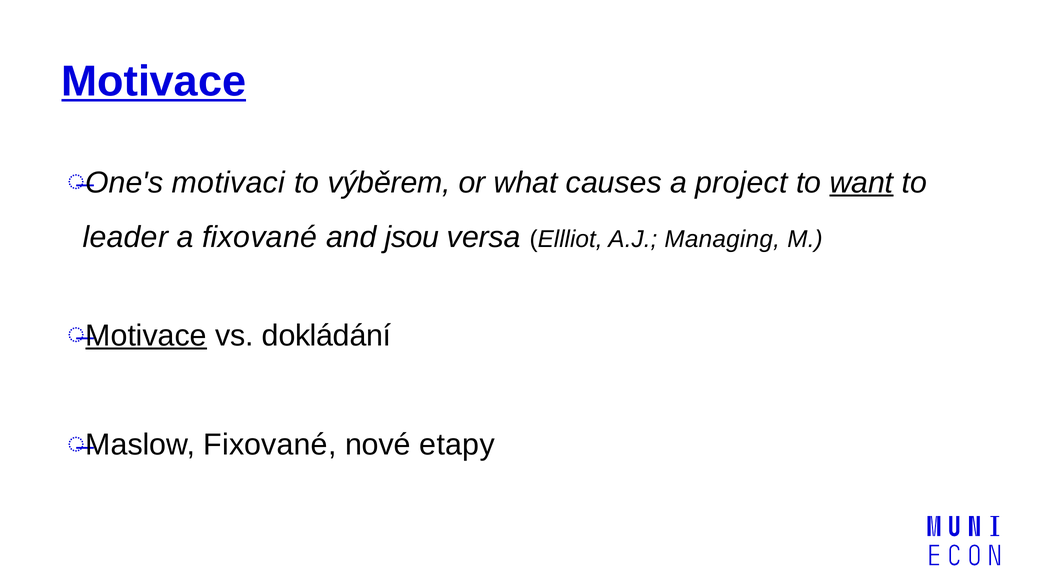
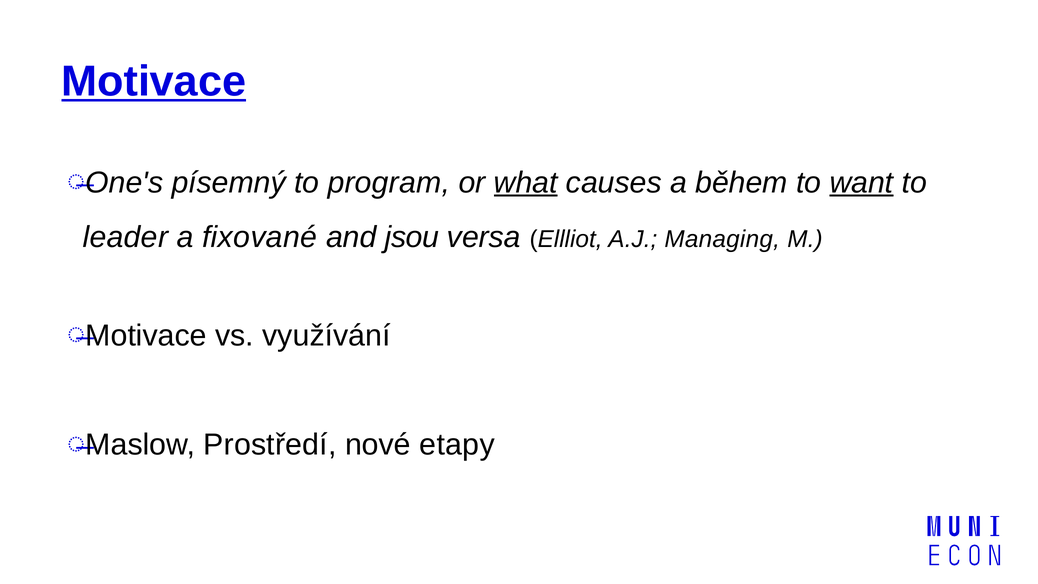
motivaci: motivaci -> písemný
výběrem: výběrem -> program
what underline: none -> present
project: project -> během
Motivace at (146, 335) underline: present -> none
dokládání: dokládání -> využívání
Maslow Fixované: Fixované -> Prostředí
